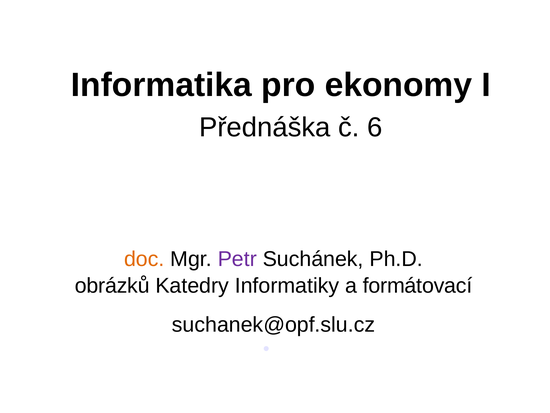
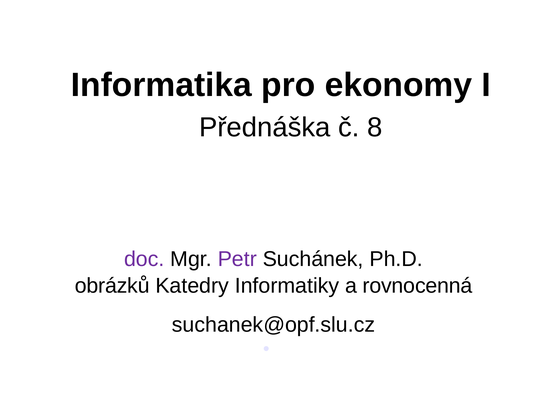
6: 6 -> 8
doc colour: orange -> purple
formátovací: formátovací -> rovnocenná
